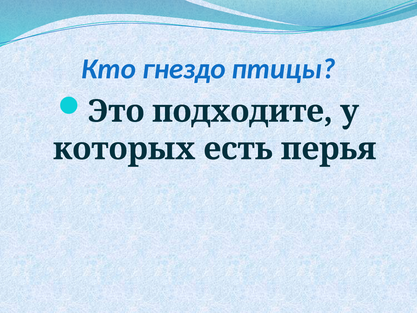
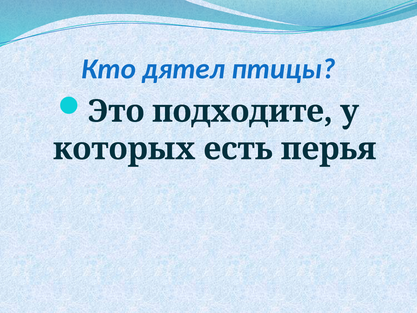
гнездо: гнездо -> дятел
